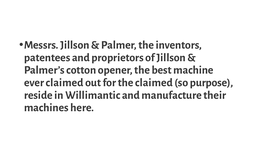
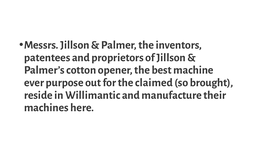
ever claimed: claimed -> purpose
purpose: purpose -> brought
